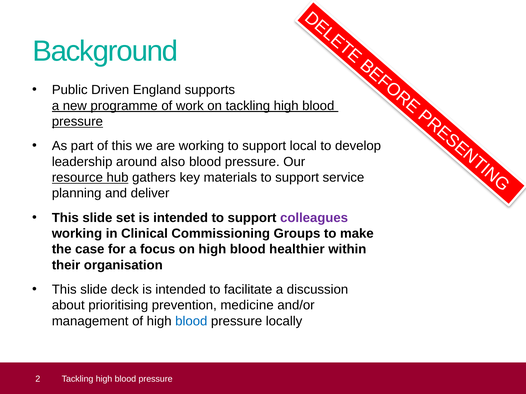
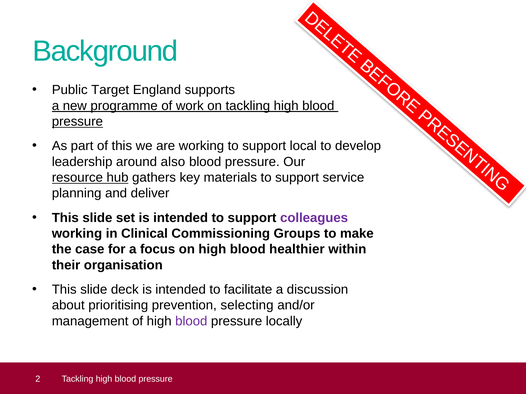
Driven: Driven -> Target
medicine: medicine -> selecting
blood at (191, 321) colour: blue -> purple
